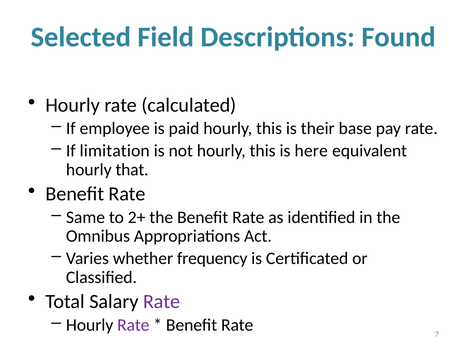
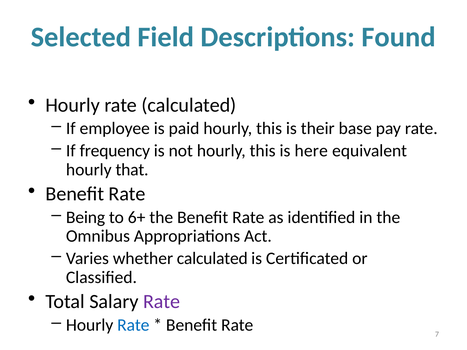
limitation: limitation -> frequency
Same: Same -> Being
2+: 2+ -> 6+
whether frequency: frequency -> calculated
Rate at (133, 325) colour: purple -> blue
